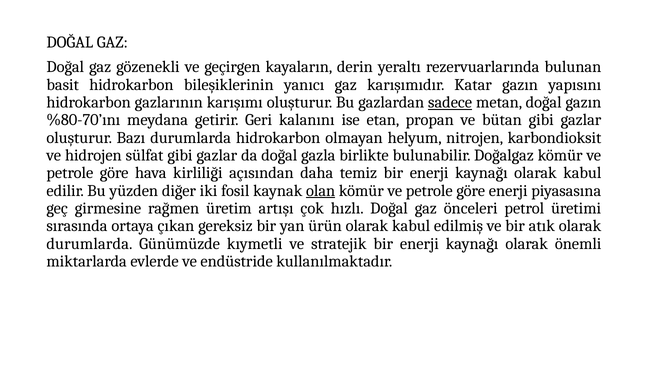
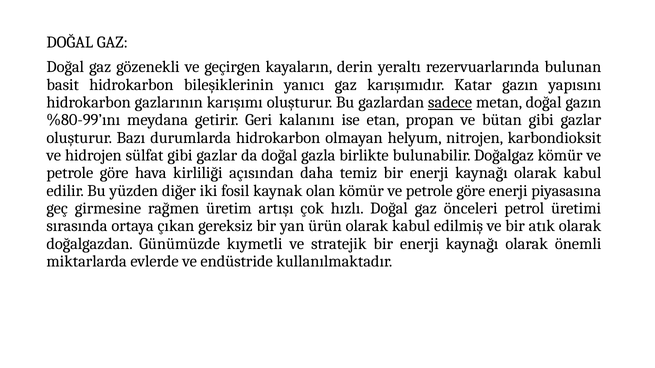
%80-70’ını: %80-70’ını -> %80-99’ını
olan underline: present -> none
durumlarda at (89, 244): durumlarda -> doğalgazdan
